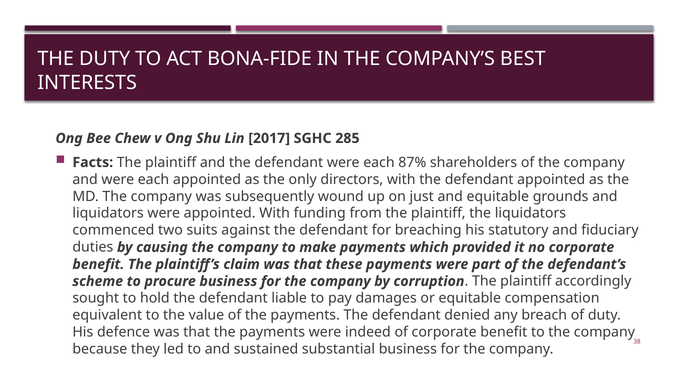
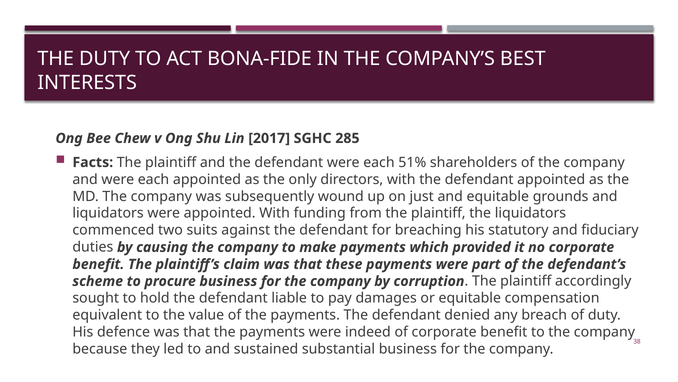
87%: 87% -> 51%
